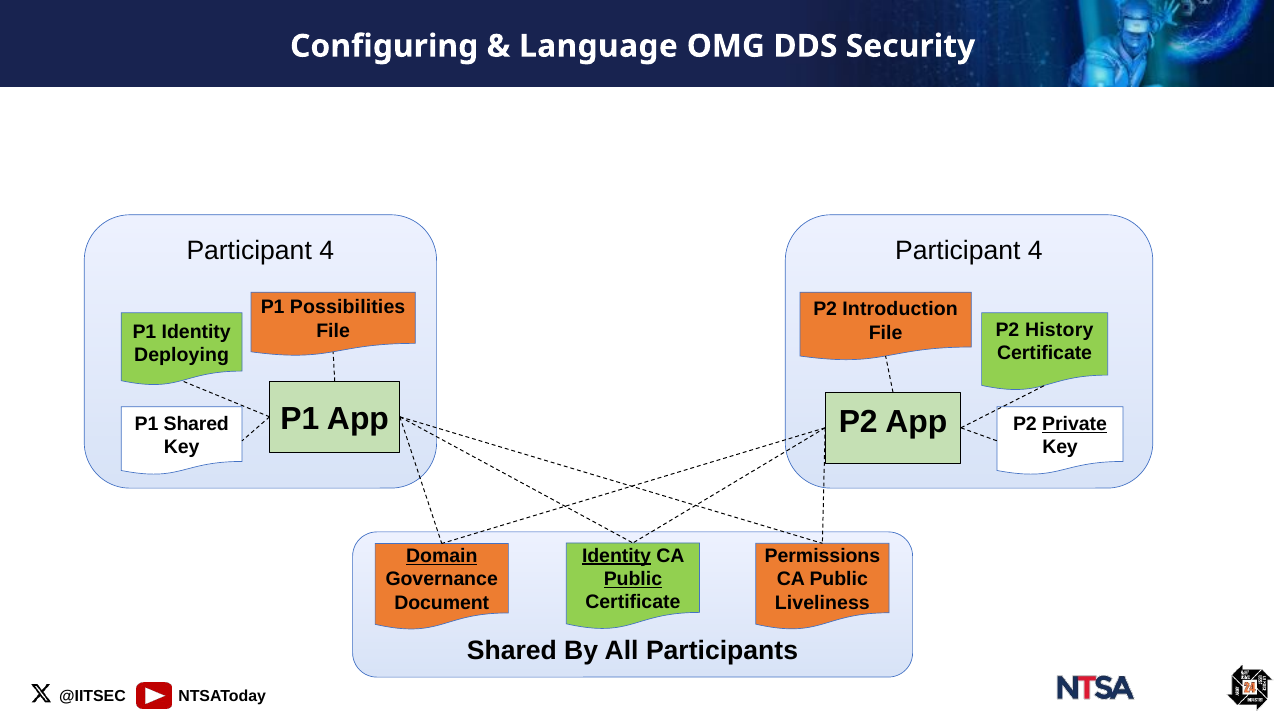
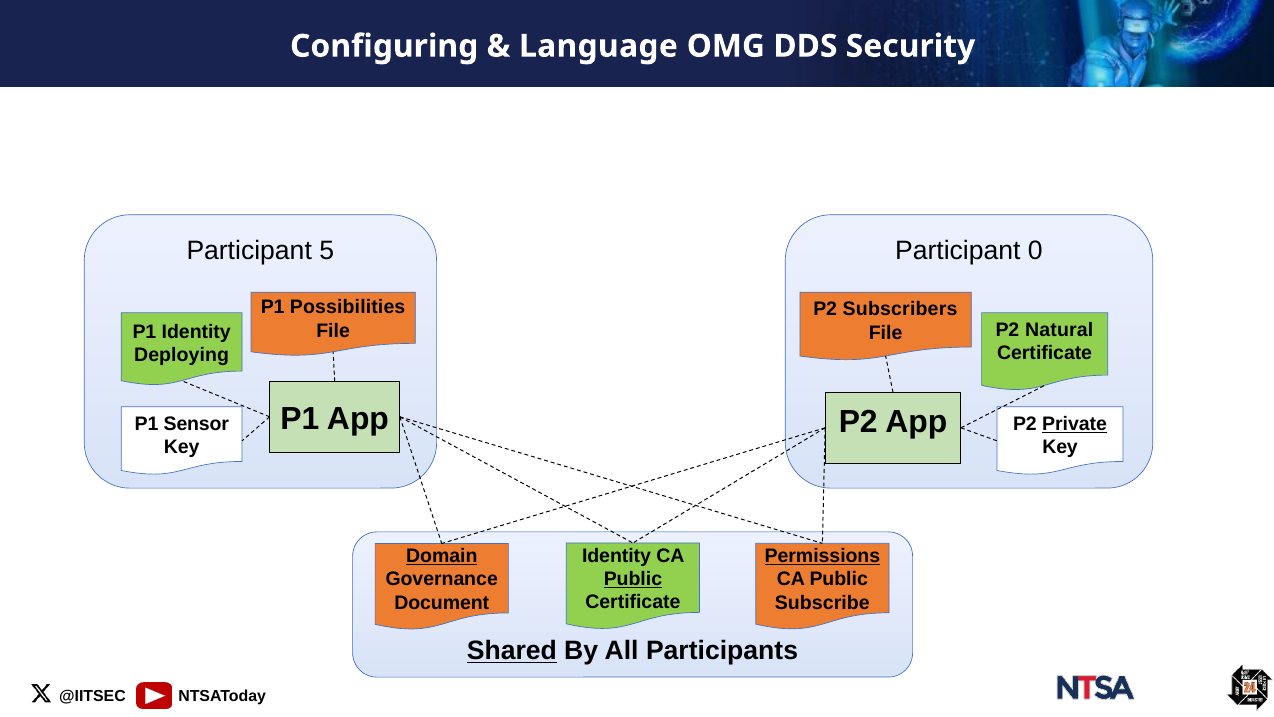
4 at (327, 250): 4 -> 5
4 at (1035, 250): 4 -> 0
Introduction: Introduction -> Subscribers
History: History -> Natural
P1 Shared: Shared -> Sensor
Identity at (617, 555) underline: present -> none
Permissions underline: none -> present
Liveliness: Liveliness -> Subscribe
Shared at (512, 651) underline: none -> present
